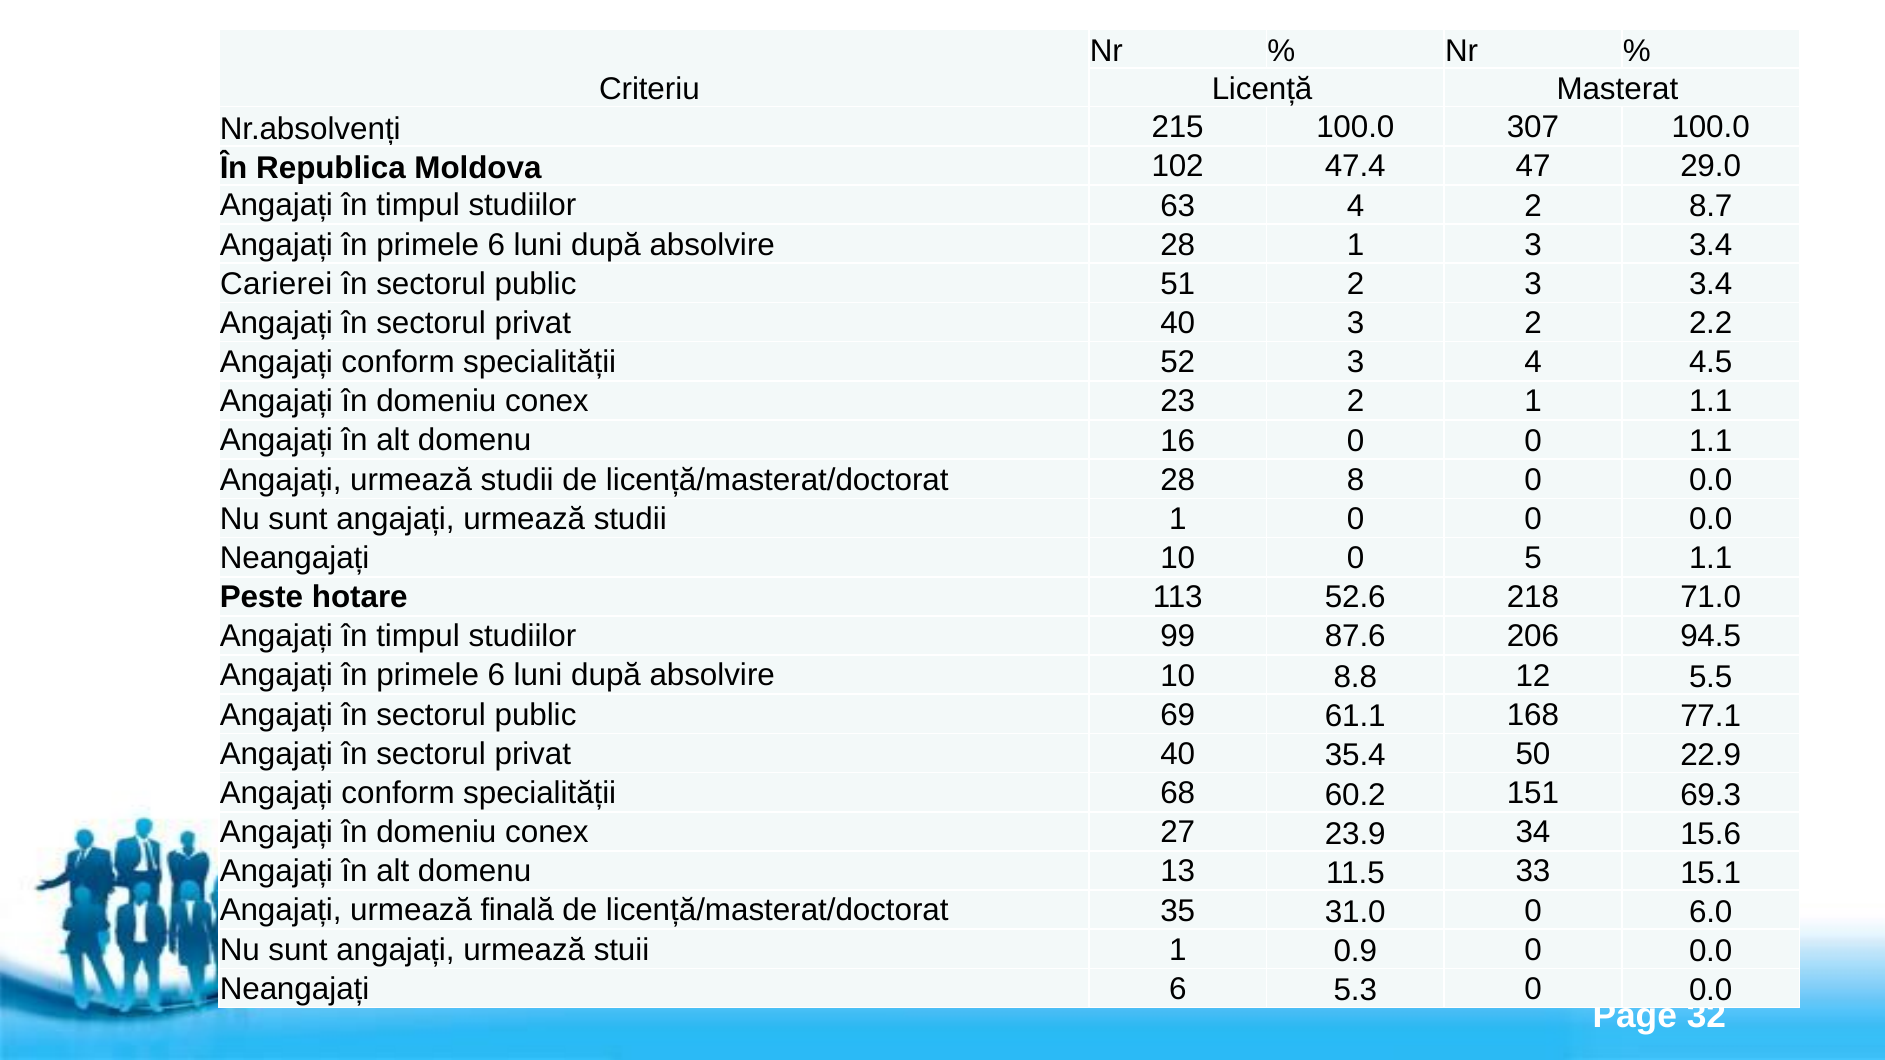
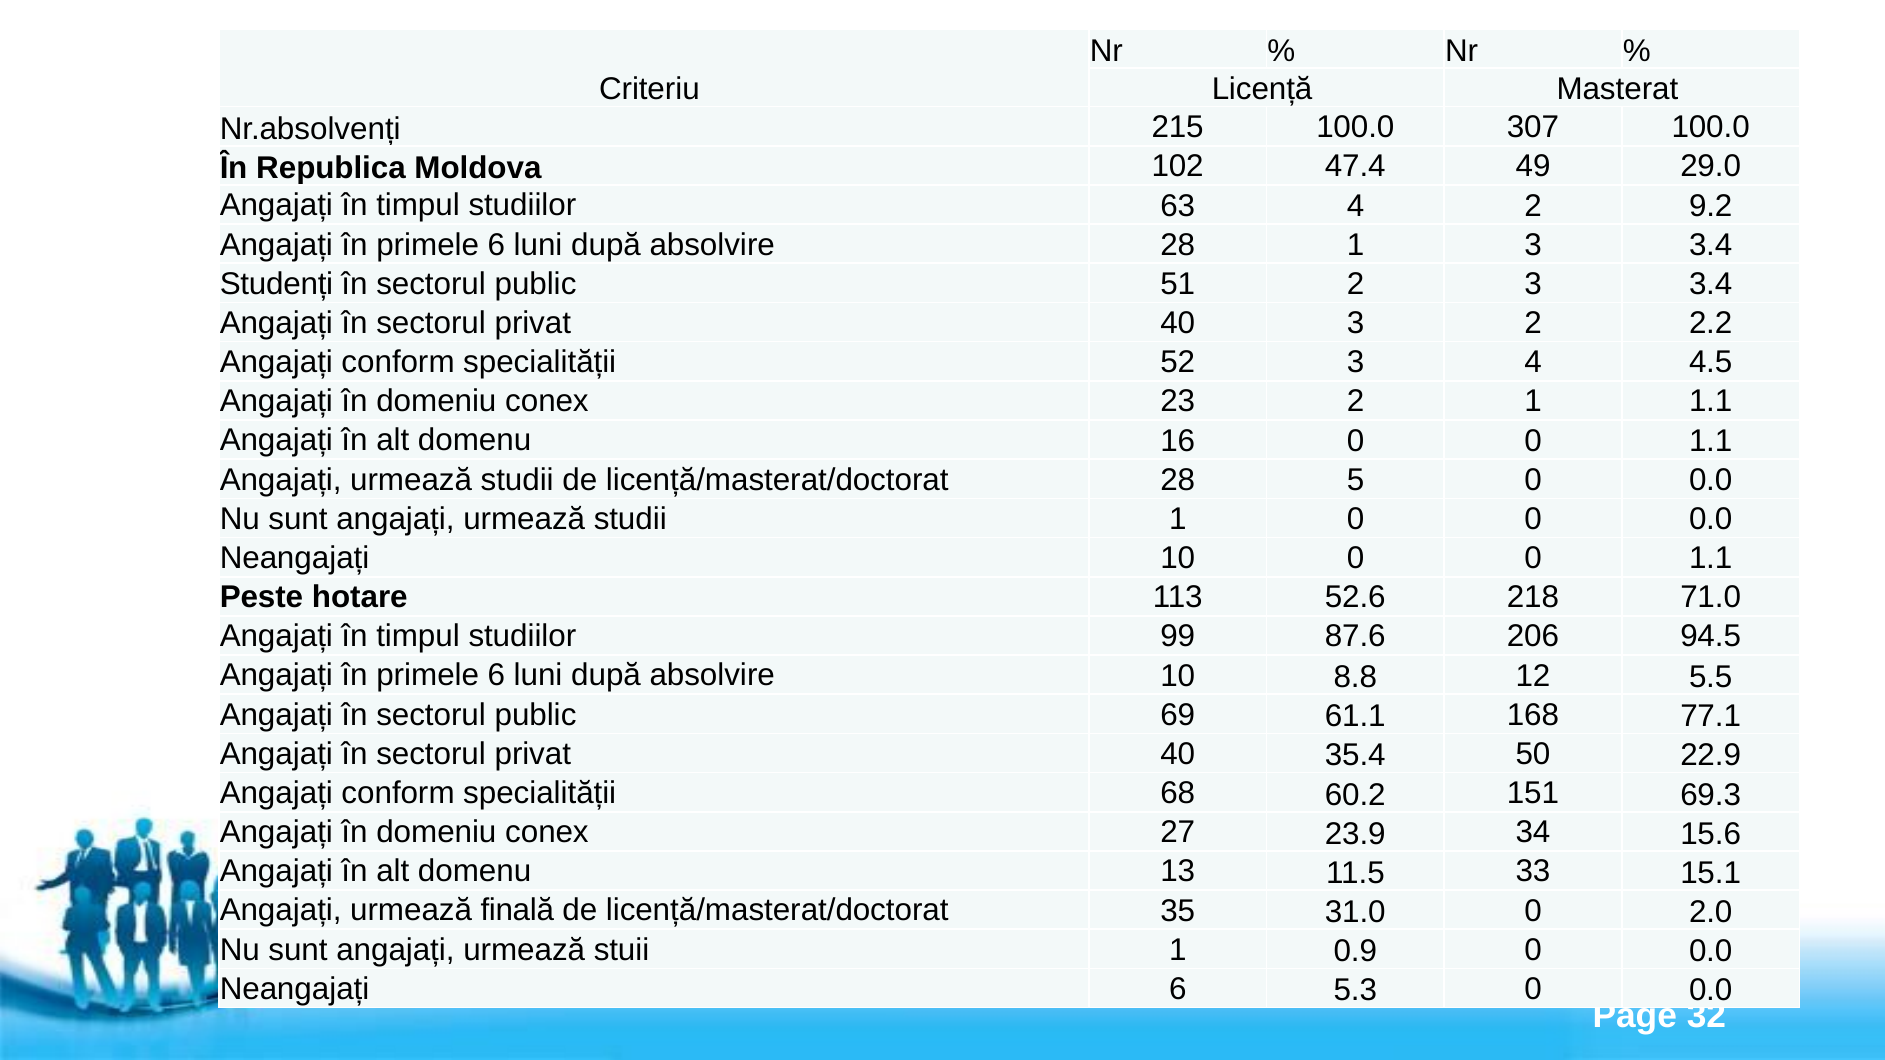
47: 47 -> 49
8.7: 8.7 -> 9.2
Carierei: Carierei -> Studenți
8: 8 -> 5
10 0 5: 5 -> 0
6.0: 6.0 -> 2.0
